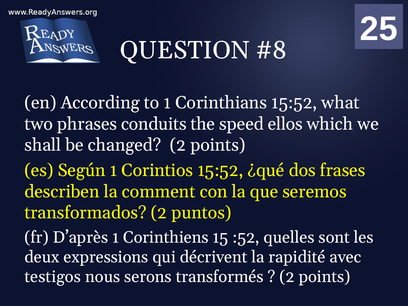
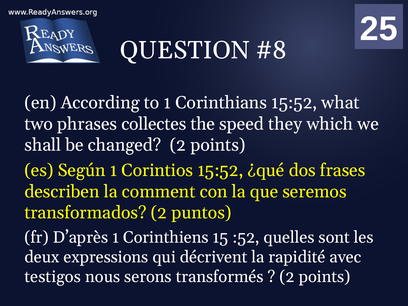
conduits: conduits -> collectes
ellos: ellos -> they
